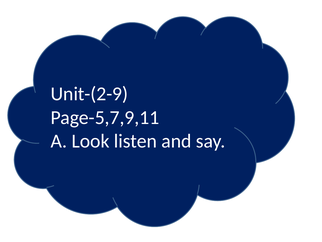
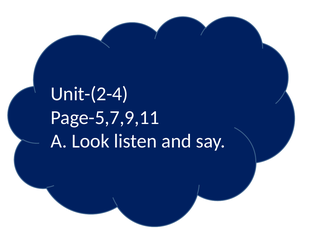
Unit-(2-9: Unit-(2-9 -> Unit-(2-4
